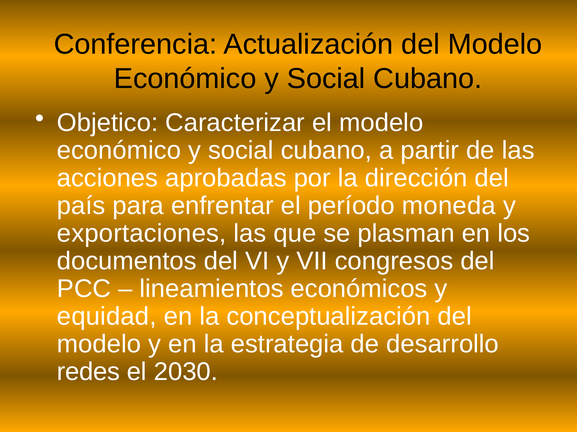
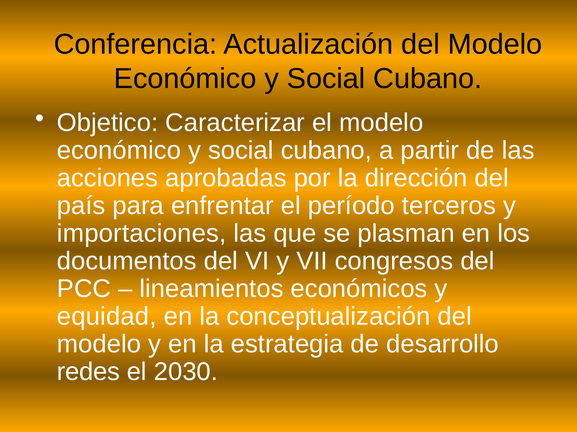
moneda: moneda -> terceros
exportaciones: exportaciones -> importaciones
